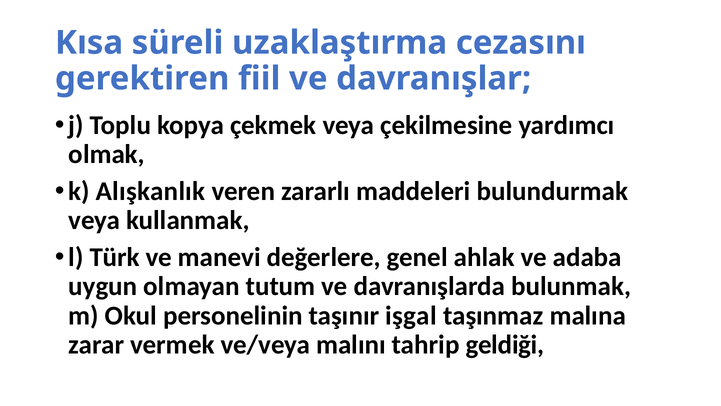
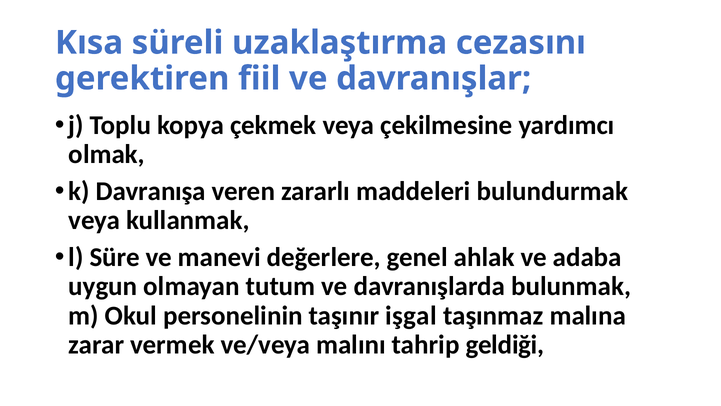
Alışkanlık: Alışkanlık -> Davranışa
Türk: Türk -> Süre
